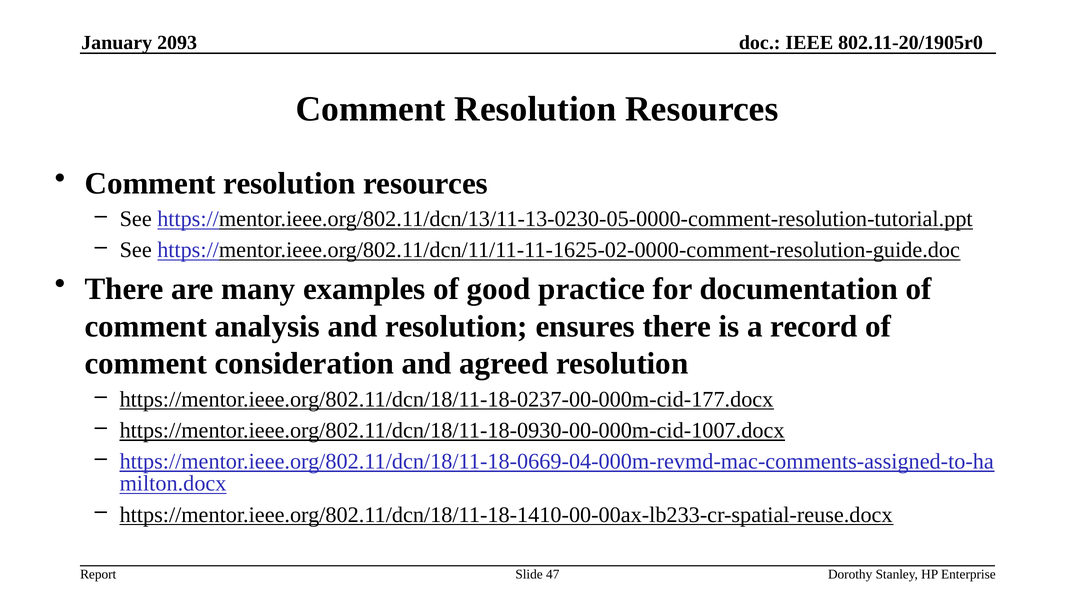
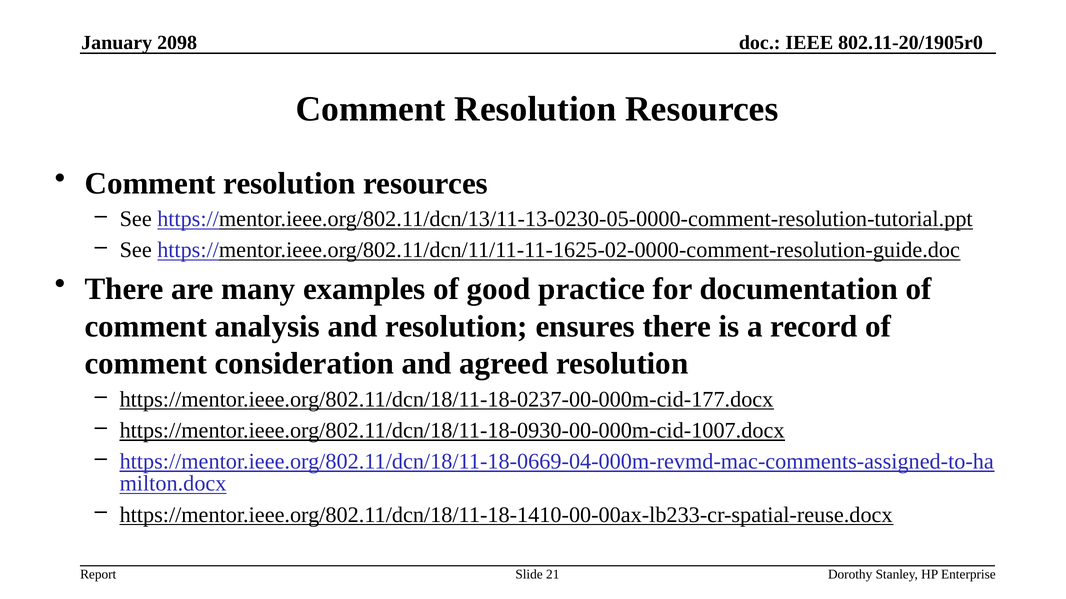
2093: 2093 -> 2098
47: 47 -> 21
